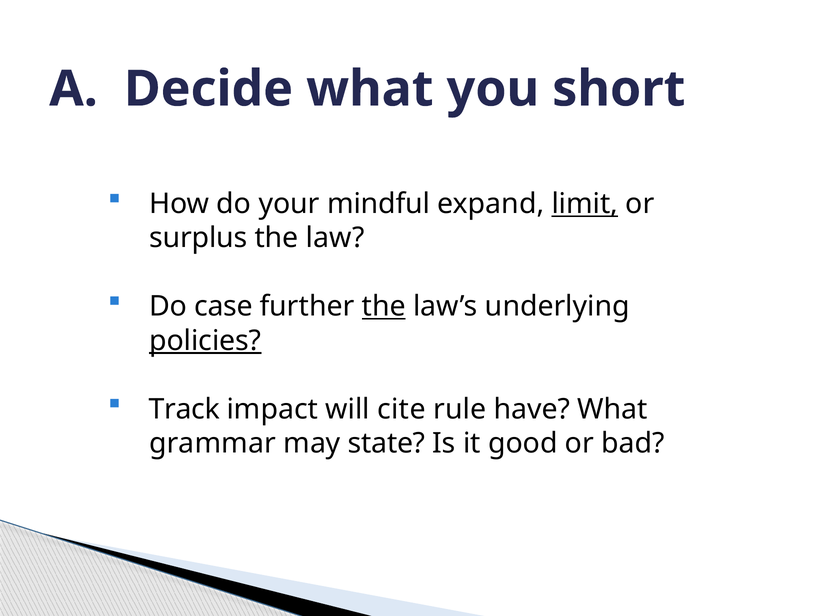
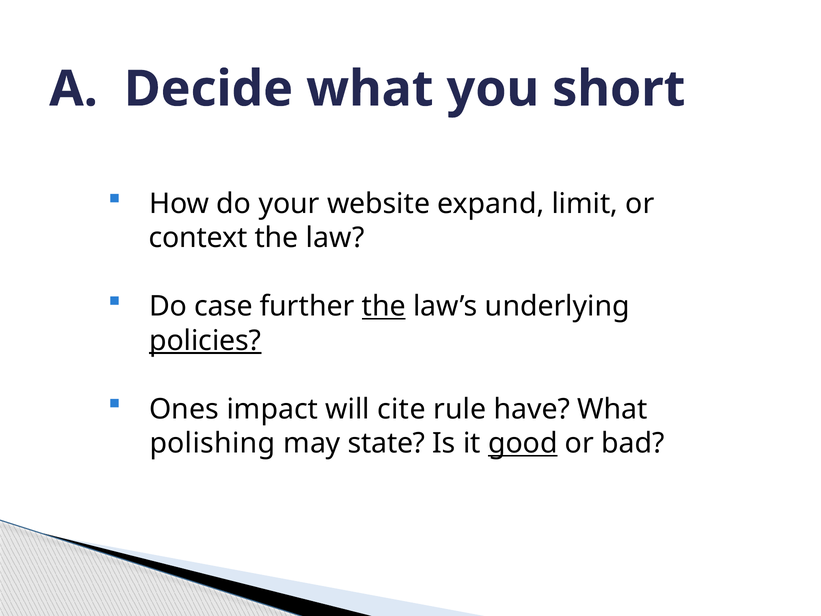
mindful: mindful -> website
limit underline: present -> none
surplus: surplus -> context
Track: Track -> Ones
grammar: grammar -> polishing
good underline: none -> present
